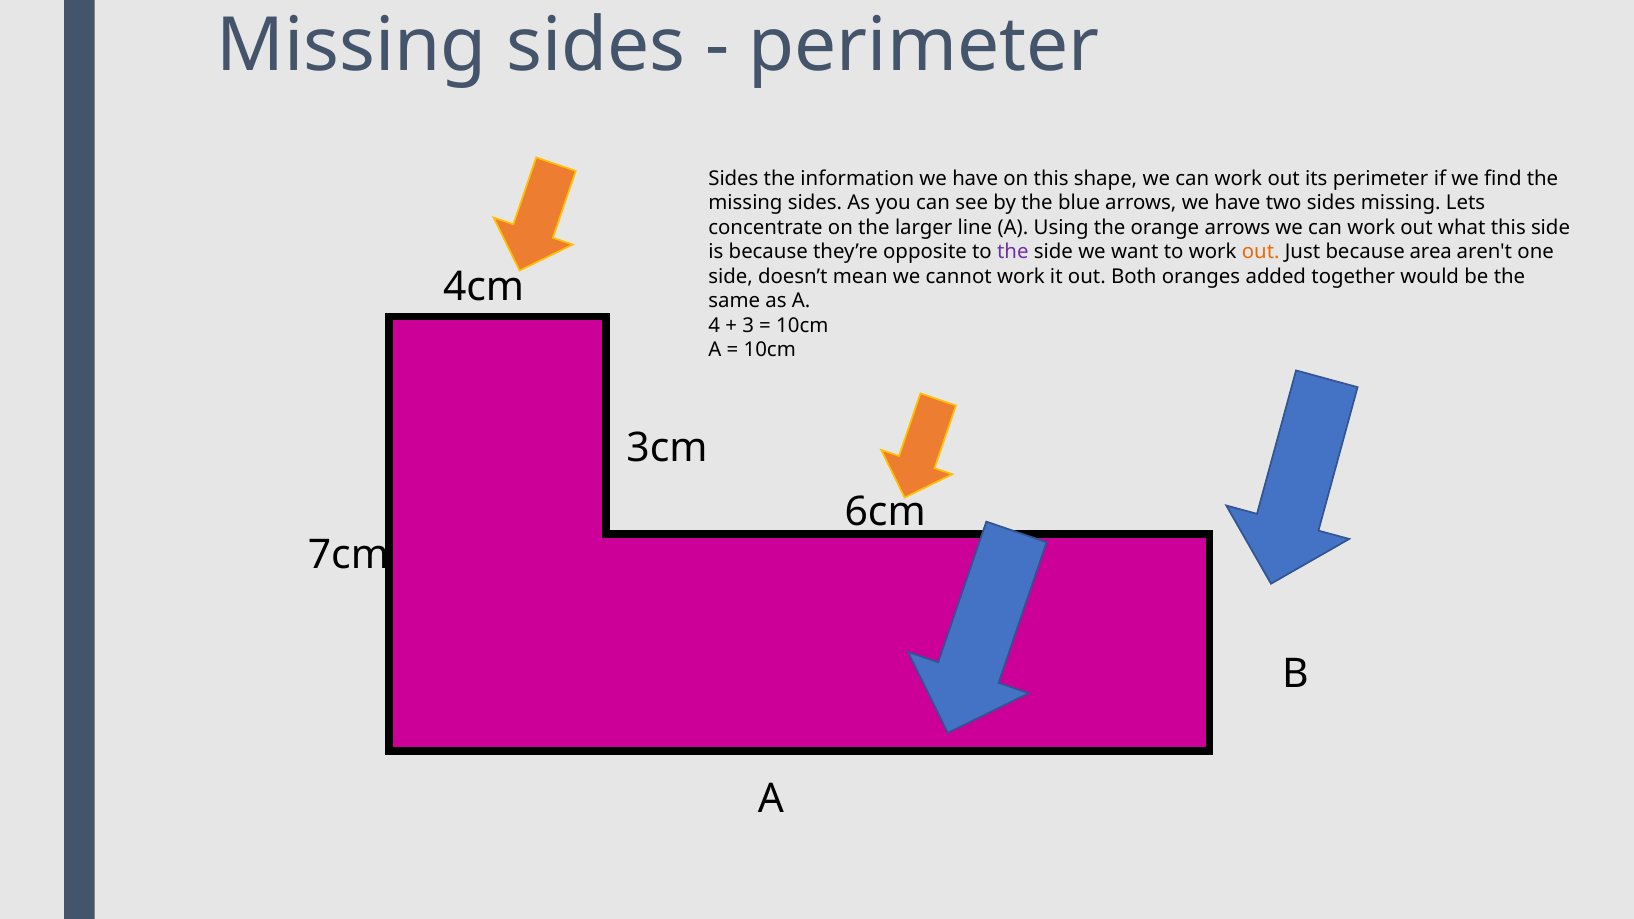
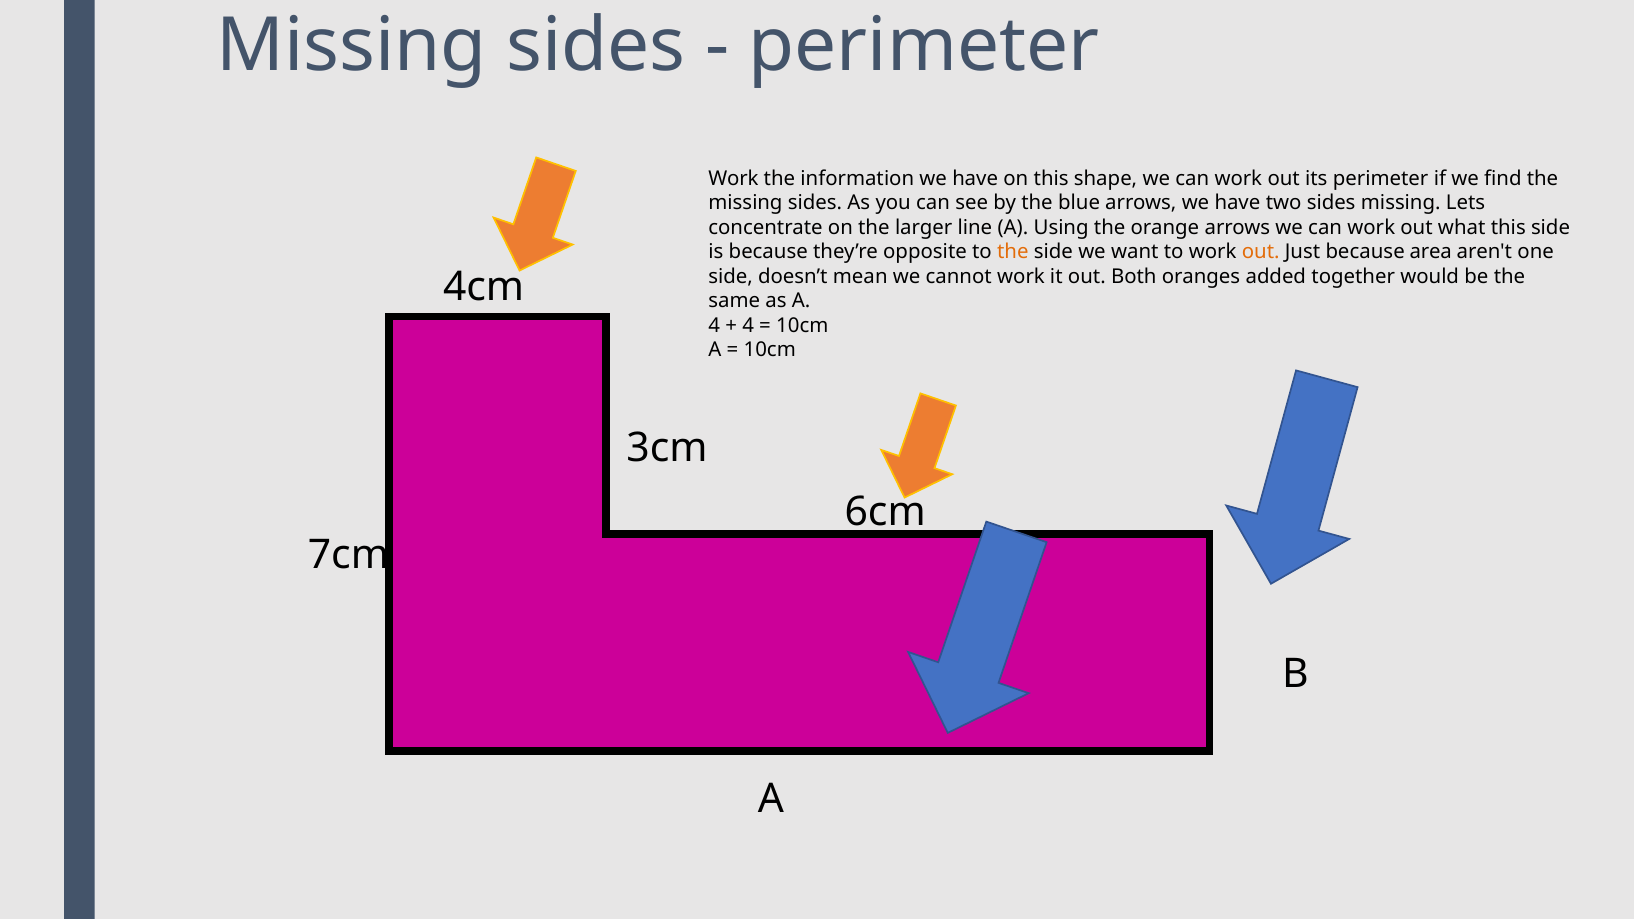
Sides at (733, 179): Sides -> Work
the at (1013, 252) colour: purple -> orange
3 at (748, 326): 3 -> 4
